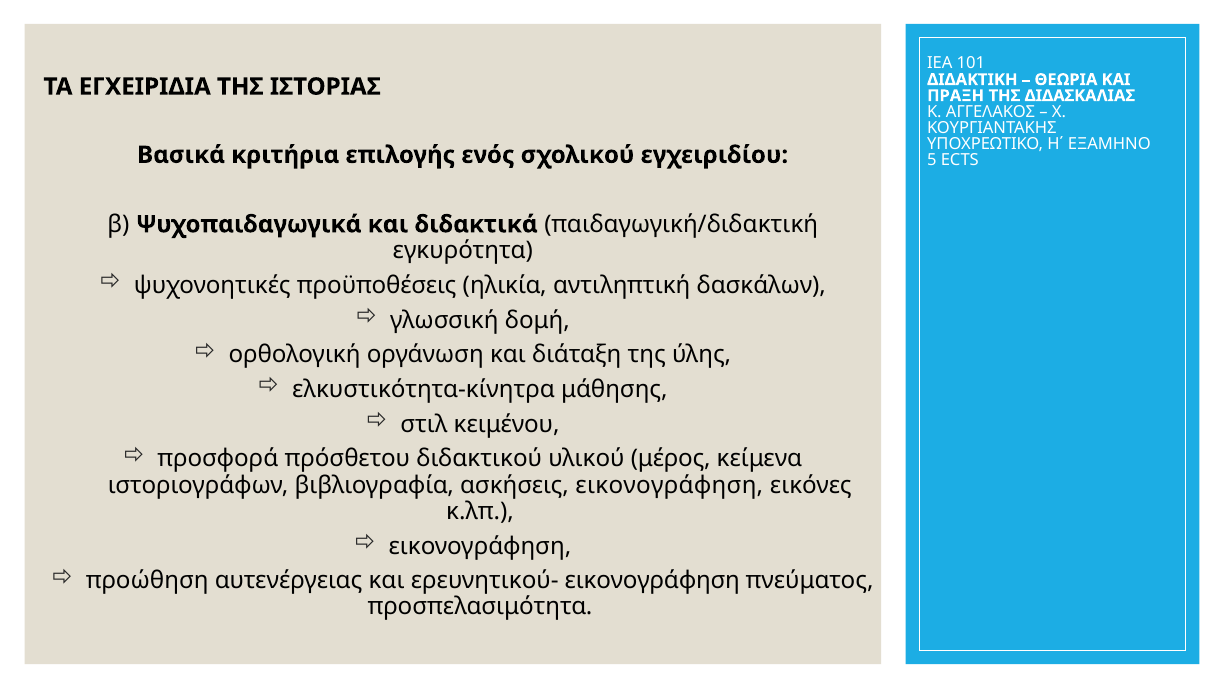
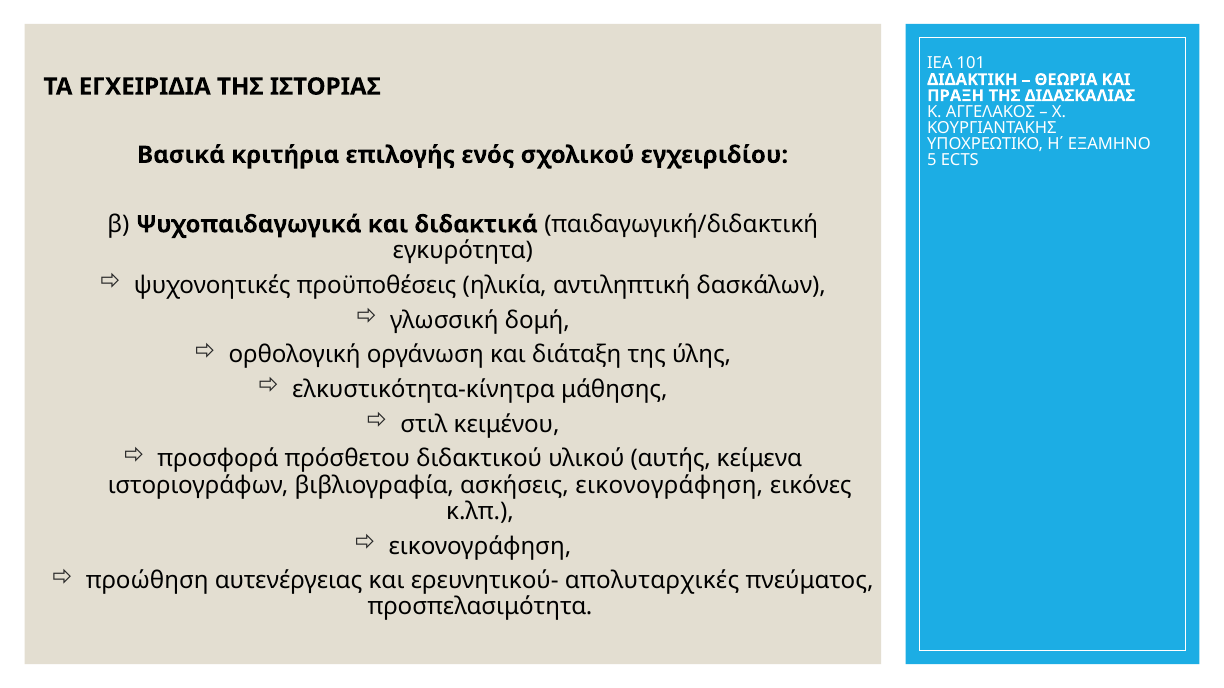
μέρος: μέρος -> αυτής
ερευνητικού- εικονογράφηση: εικονογράφηση -> απολυταρχικές
